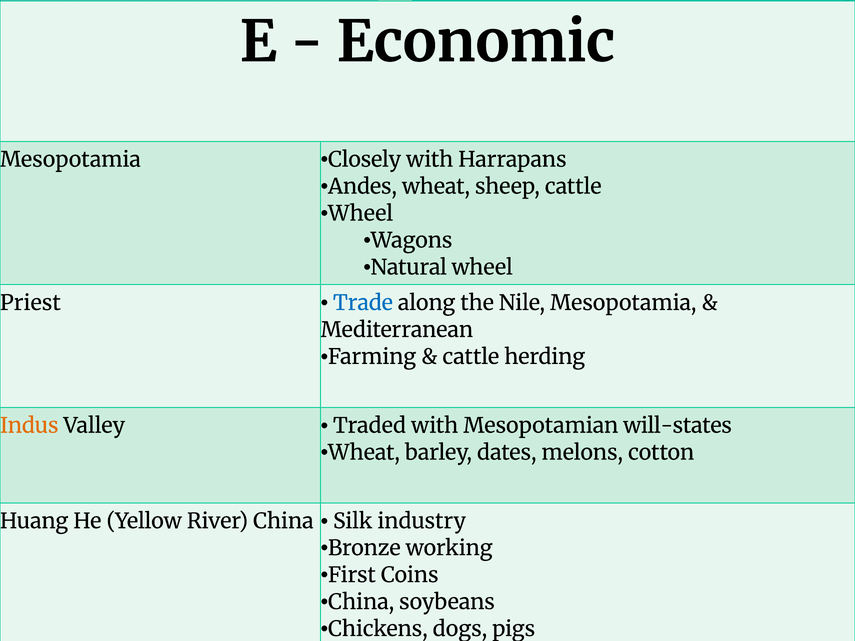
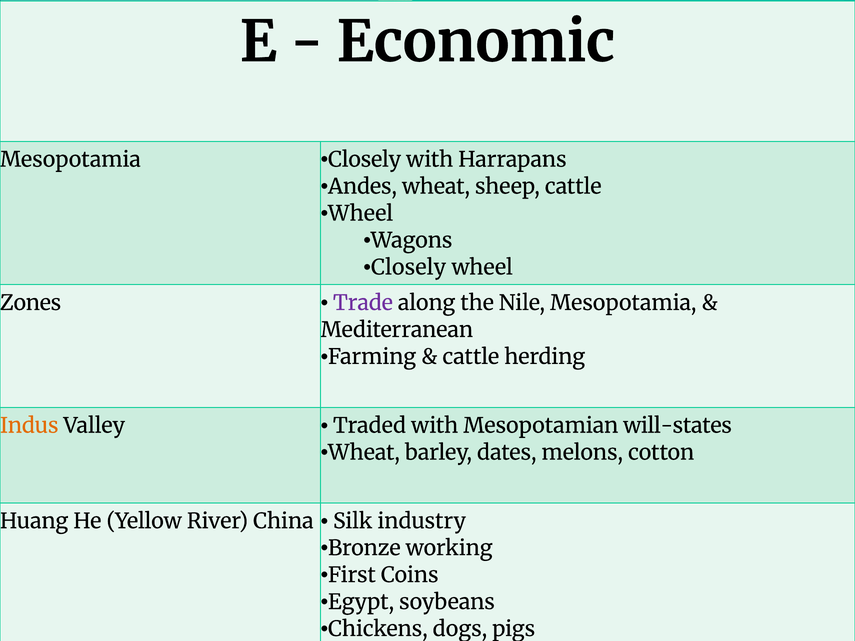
Natural at (409, 268): Natural -> Closely
Priest: Priest -> Zones
Trade colour: blue -> purple
China at (361, 602): China -> Egypt
